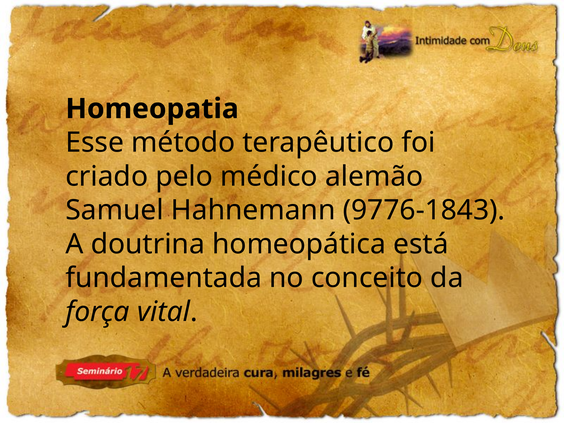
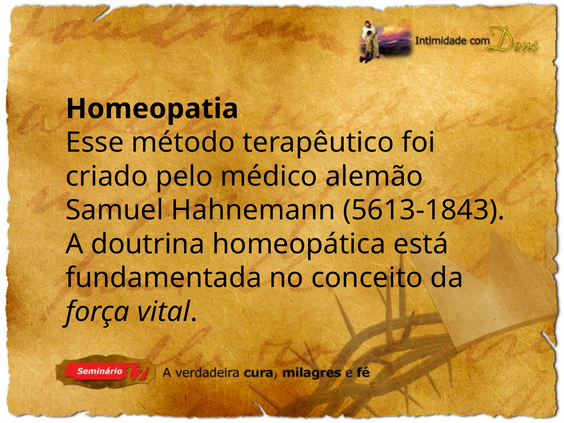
9776-1843: 9776-1843 -> 5613-1843
